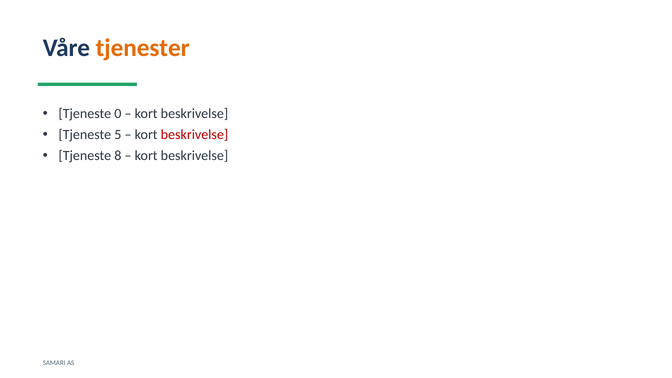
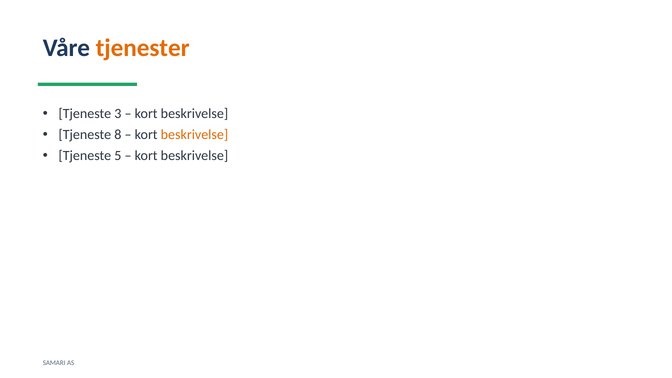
0: 0 -> 3
5: 5 -> 8
beskrivelse at (194, 135) colour: red -> orange
8: 8 -> 5
